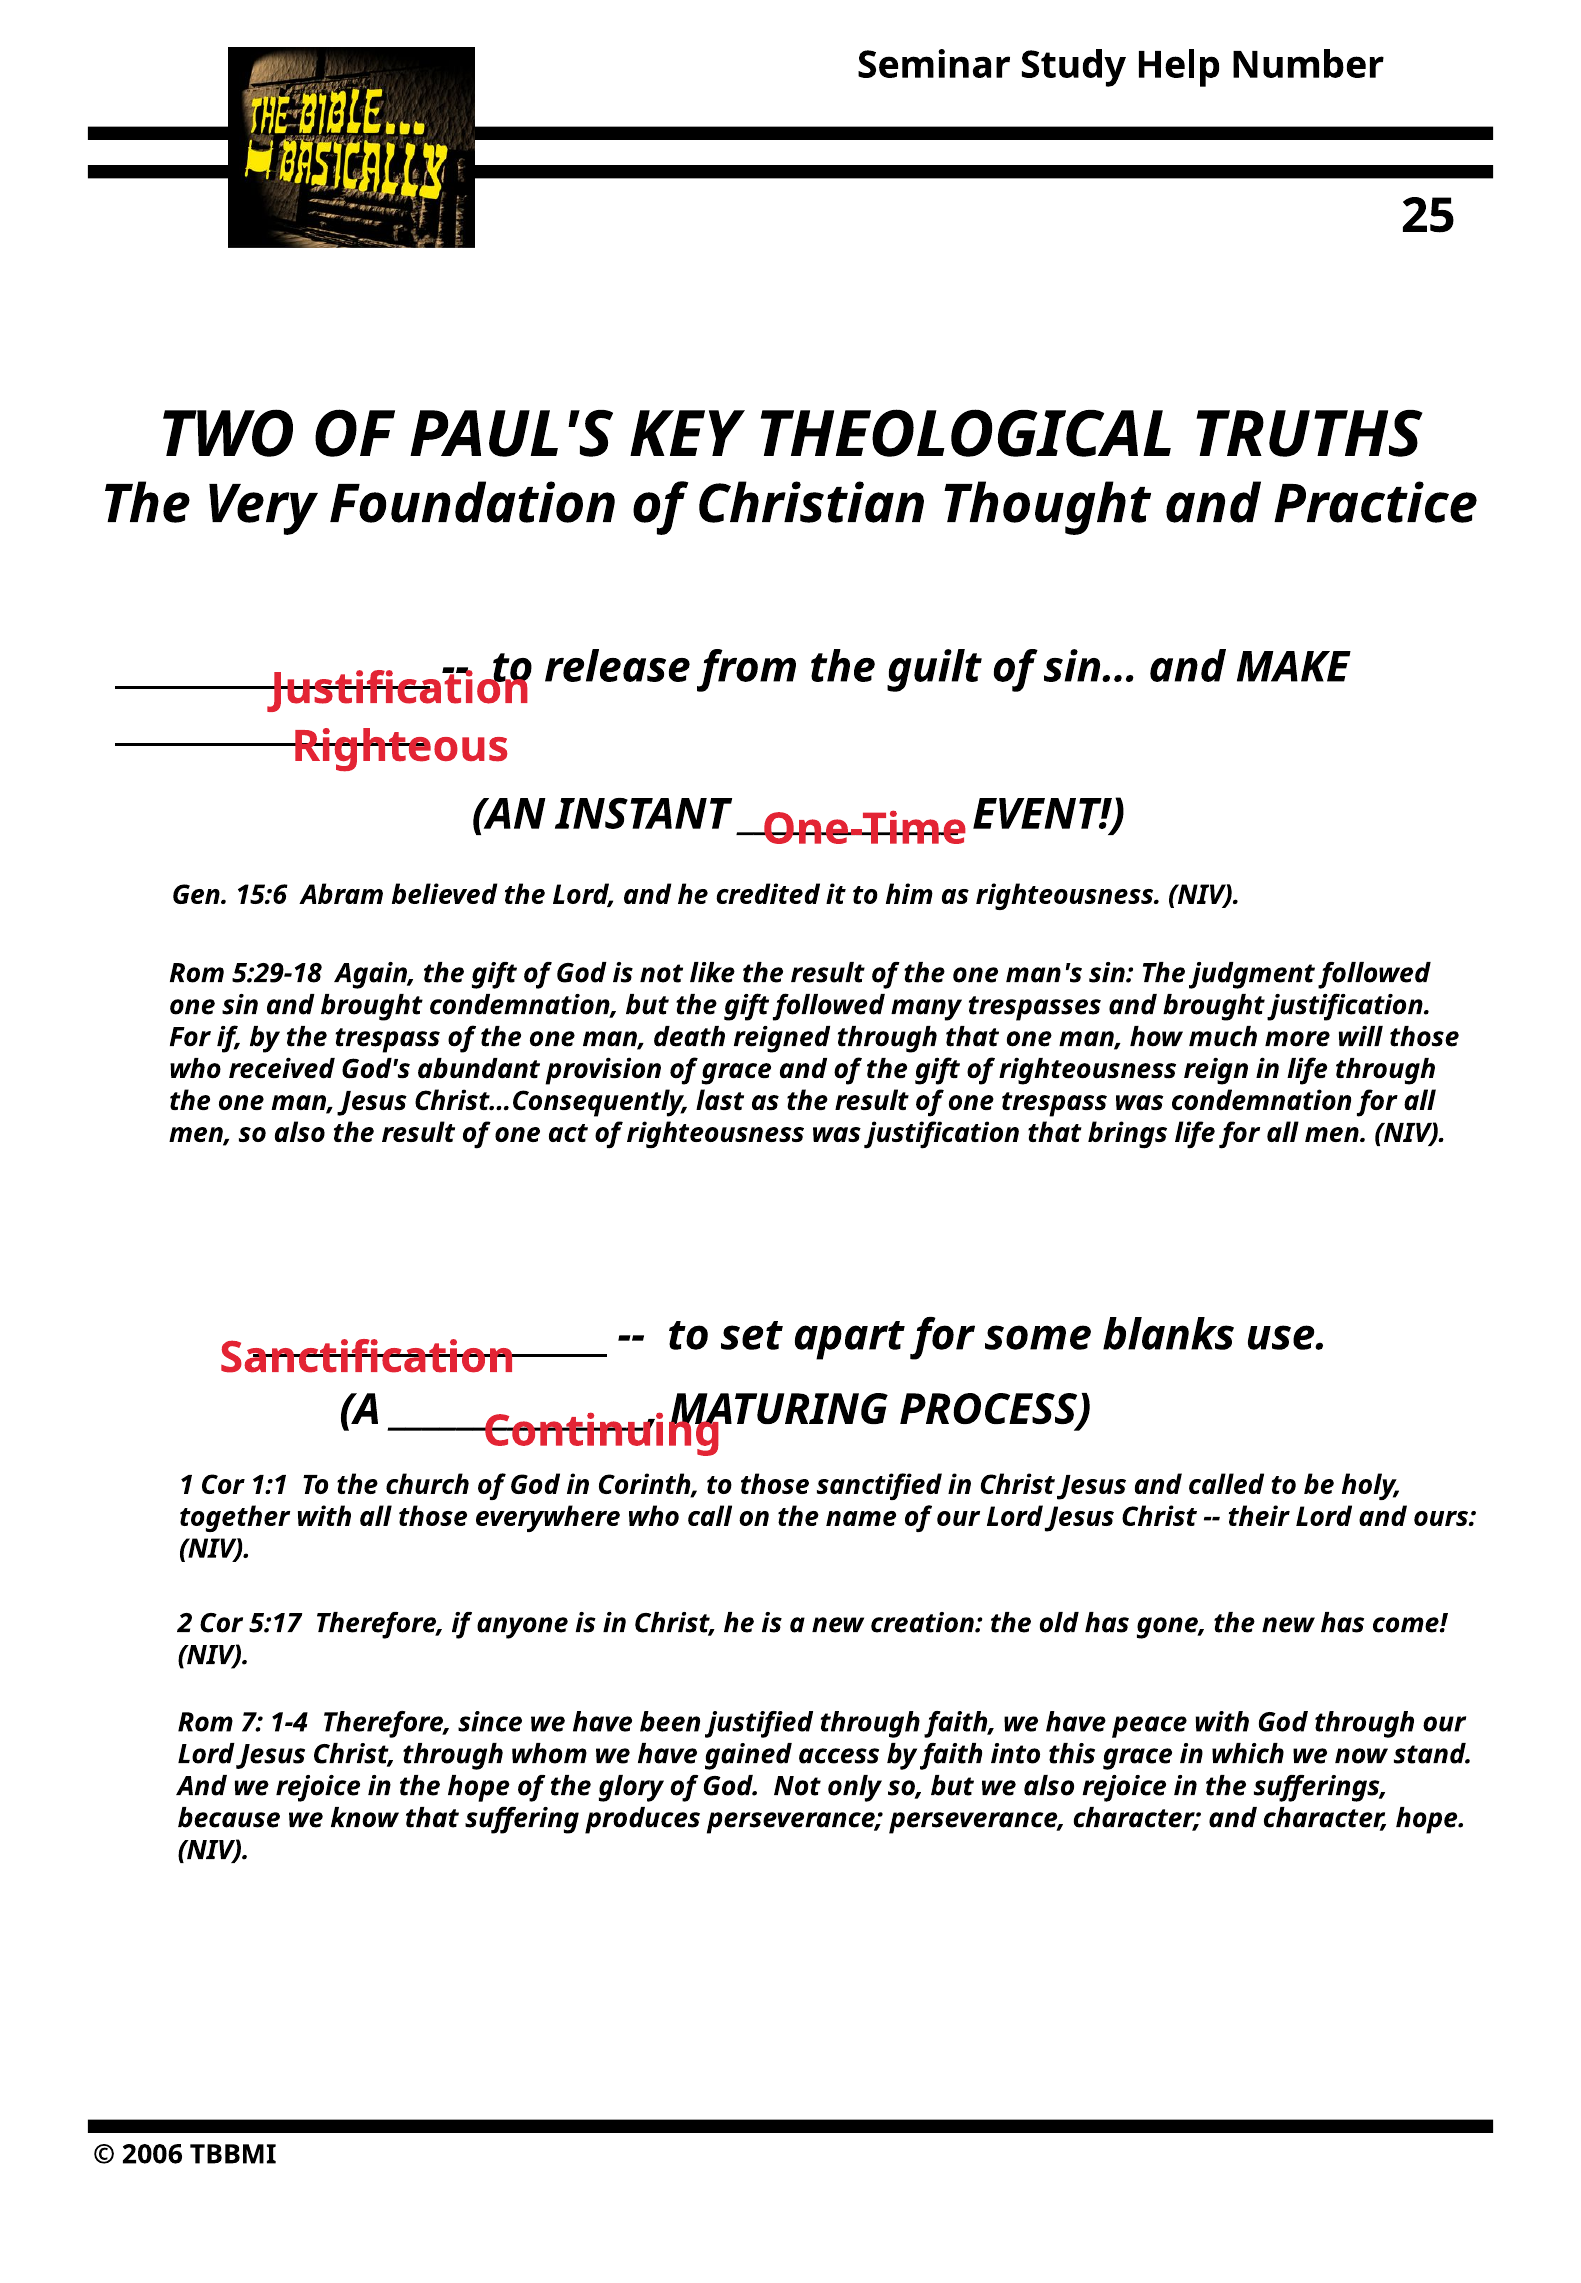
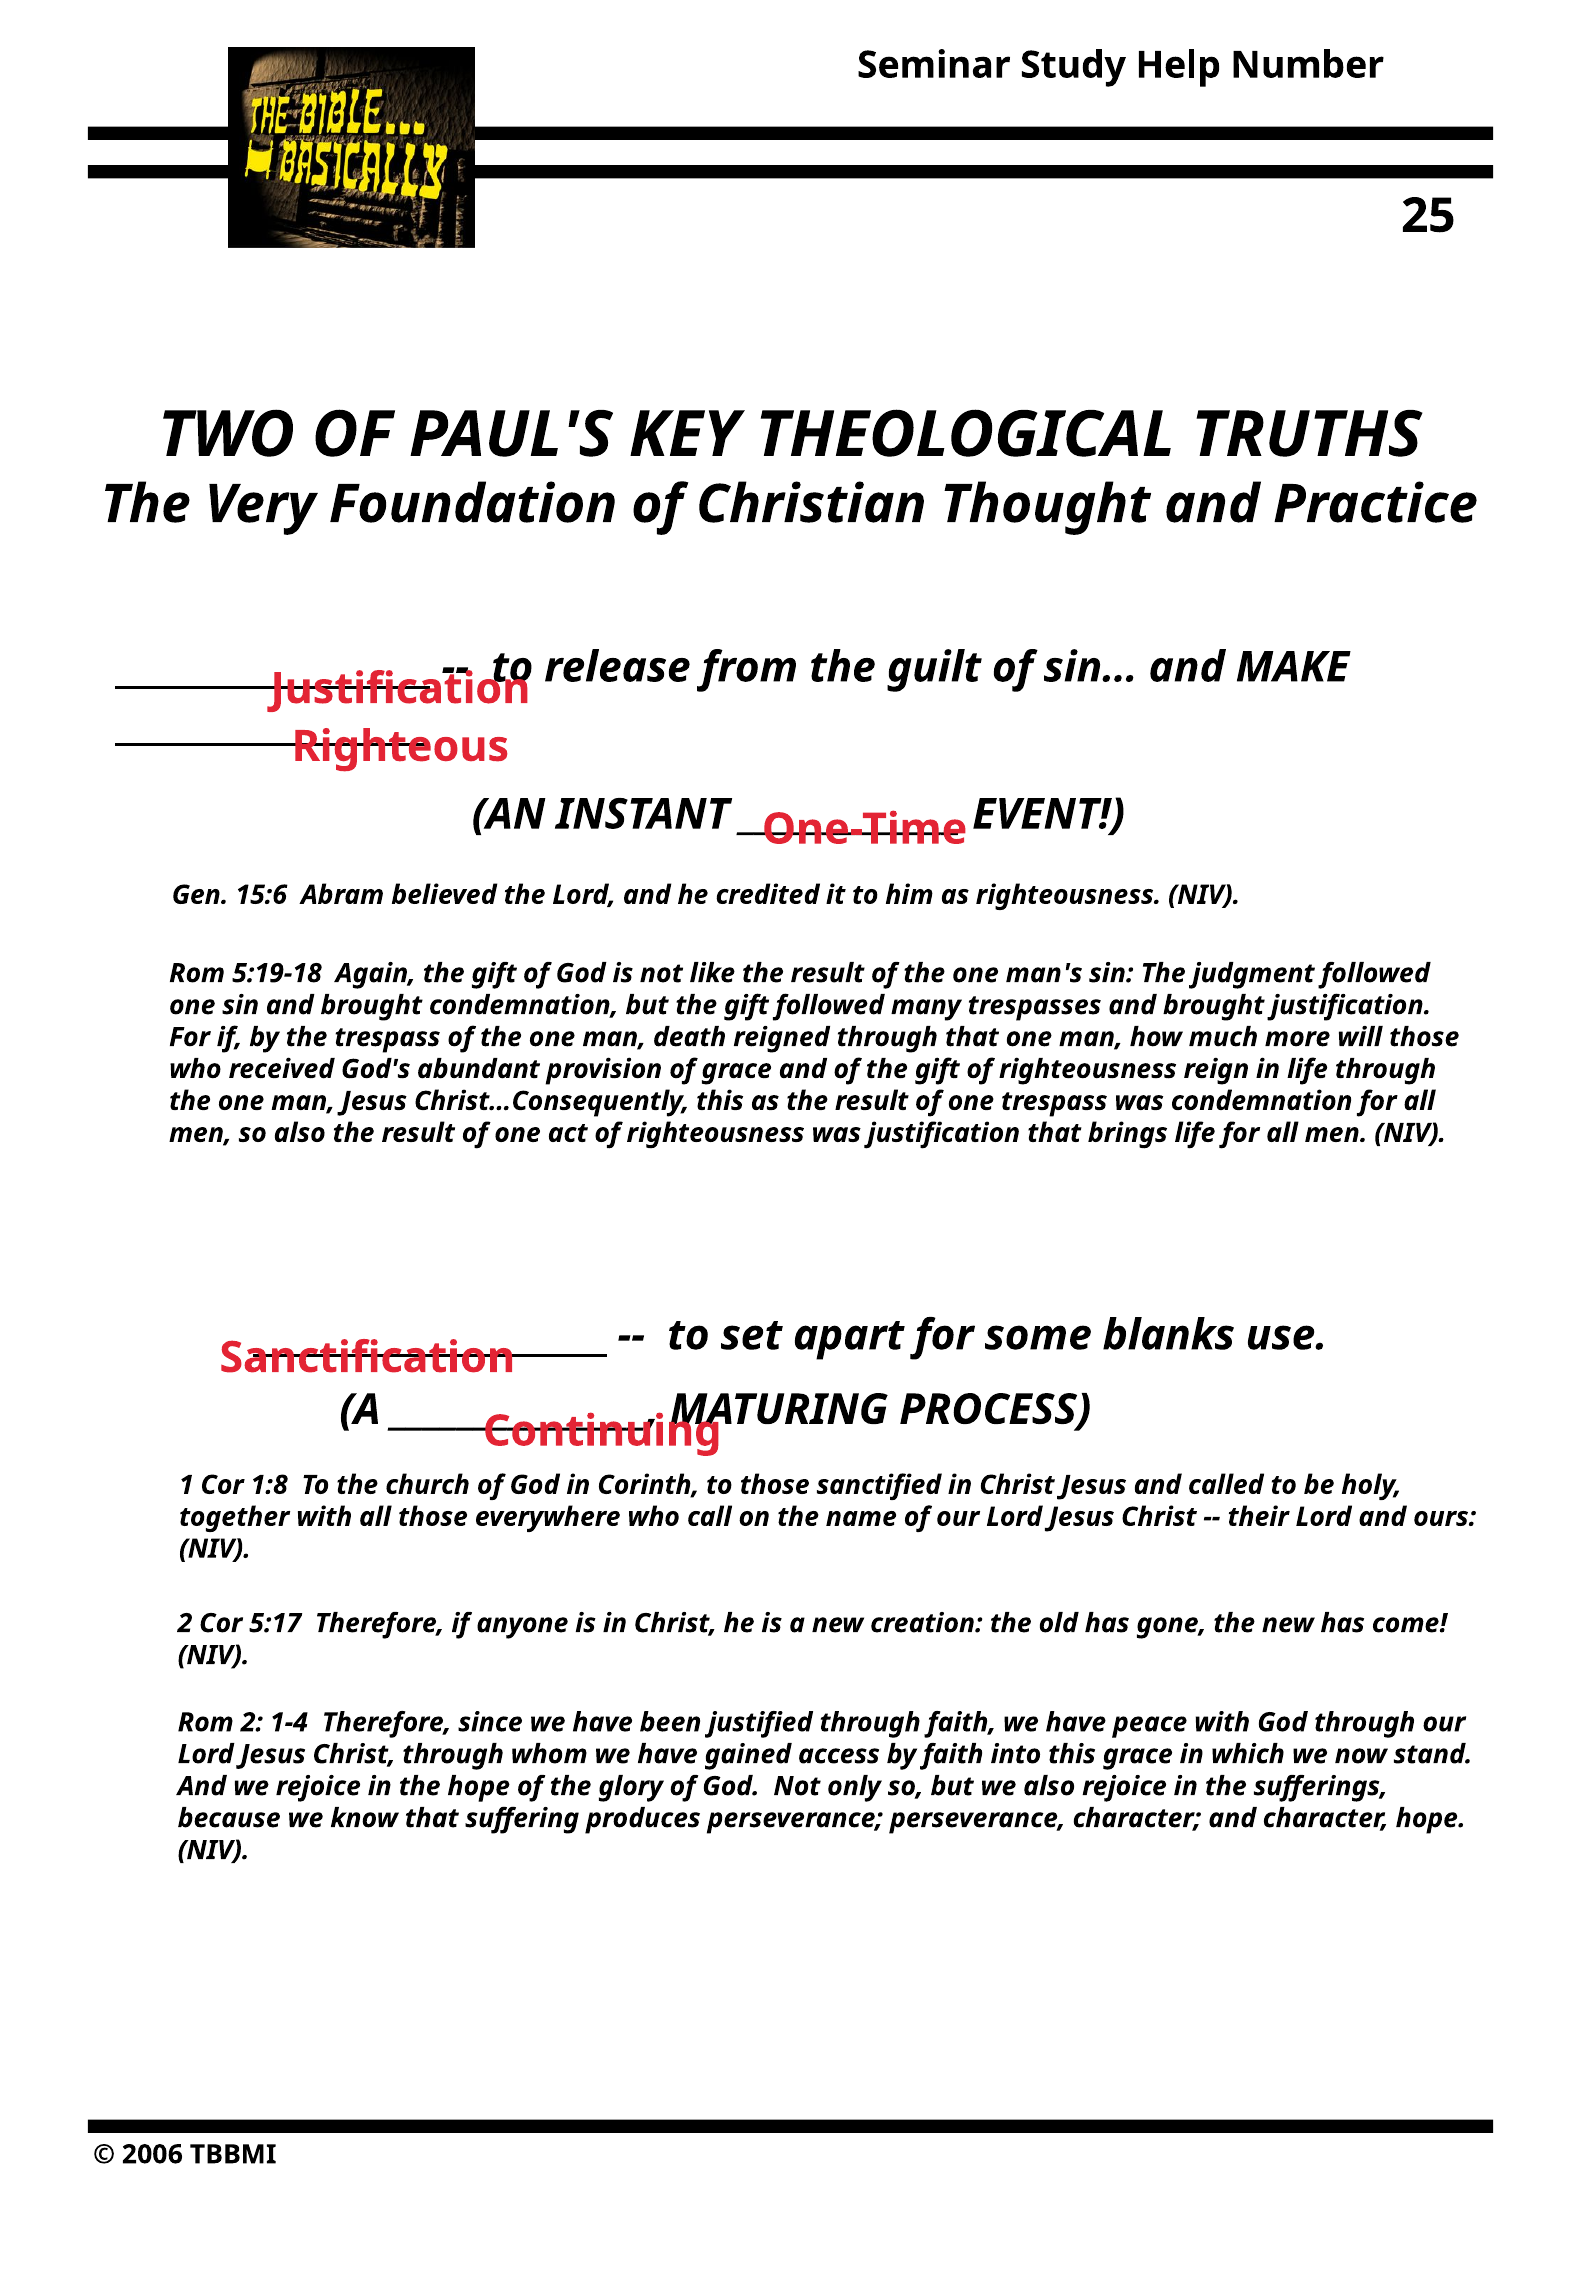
5:29-18: 5:29-18 -> 5:19-18
Christ…Consequently last: last -> this
1:1: 1:1 -> 1:8
Rom 7: 7 -> 2
